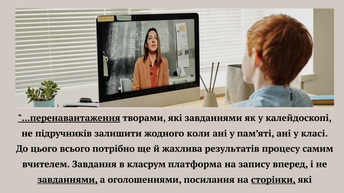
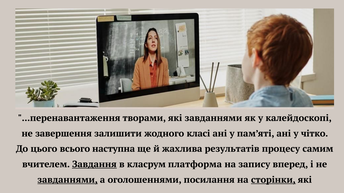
...перенавантаження underline: present -> none
підручників: підручників -> завершення
коли: коли -> класі
класі: класі -> чітко
всього потрібно: потрібно -> наступна
Завдання underline: none -> present
